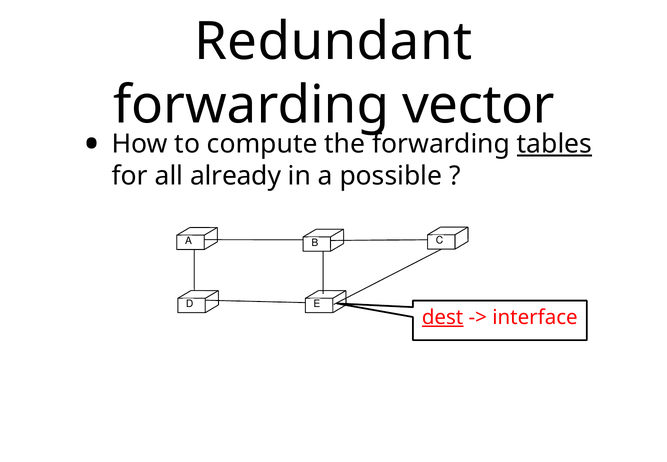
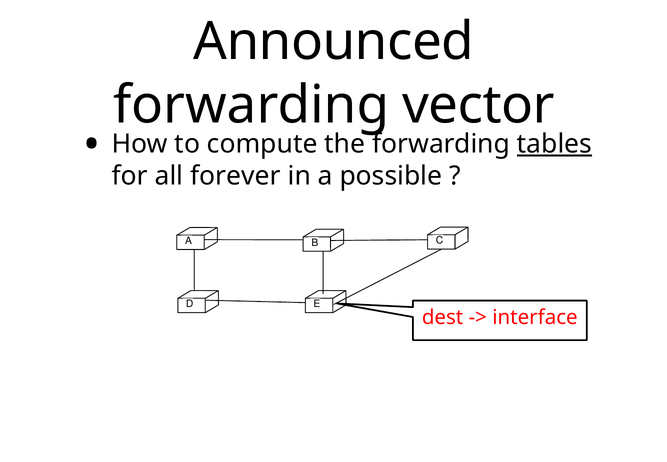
Redundant: Redundant -> Announced
already: already -> forever
dest underline: present -> none
